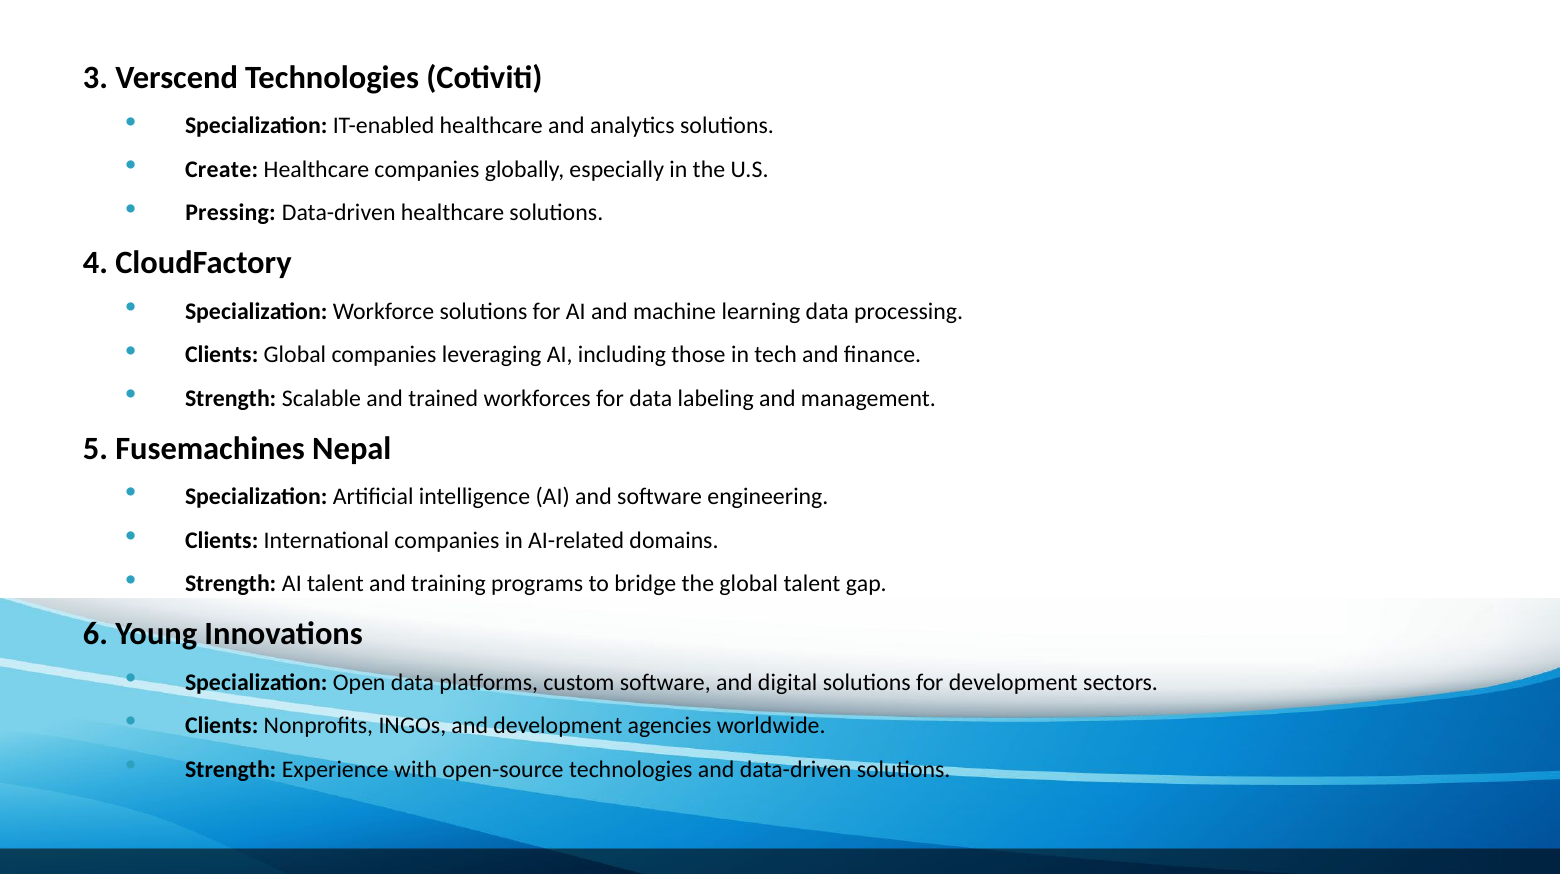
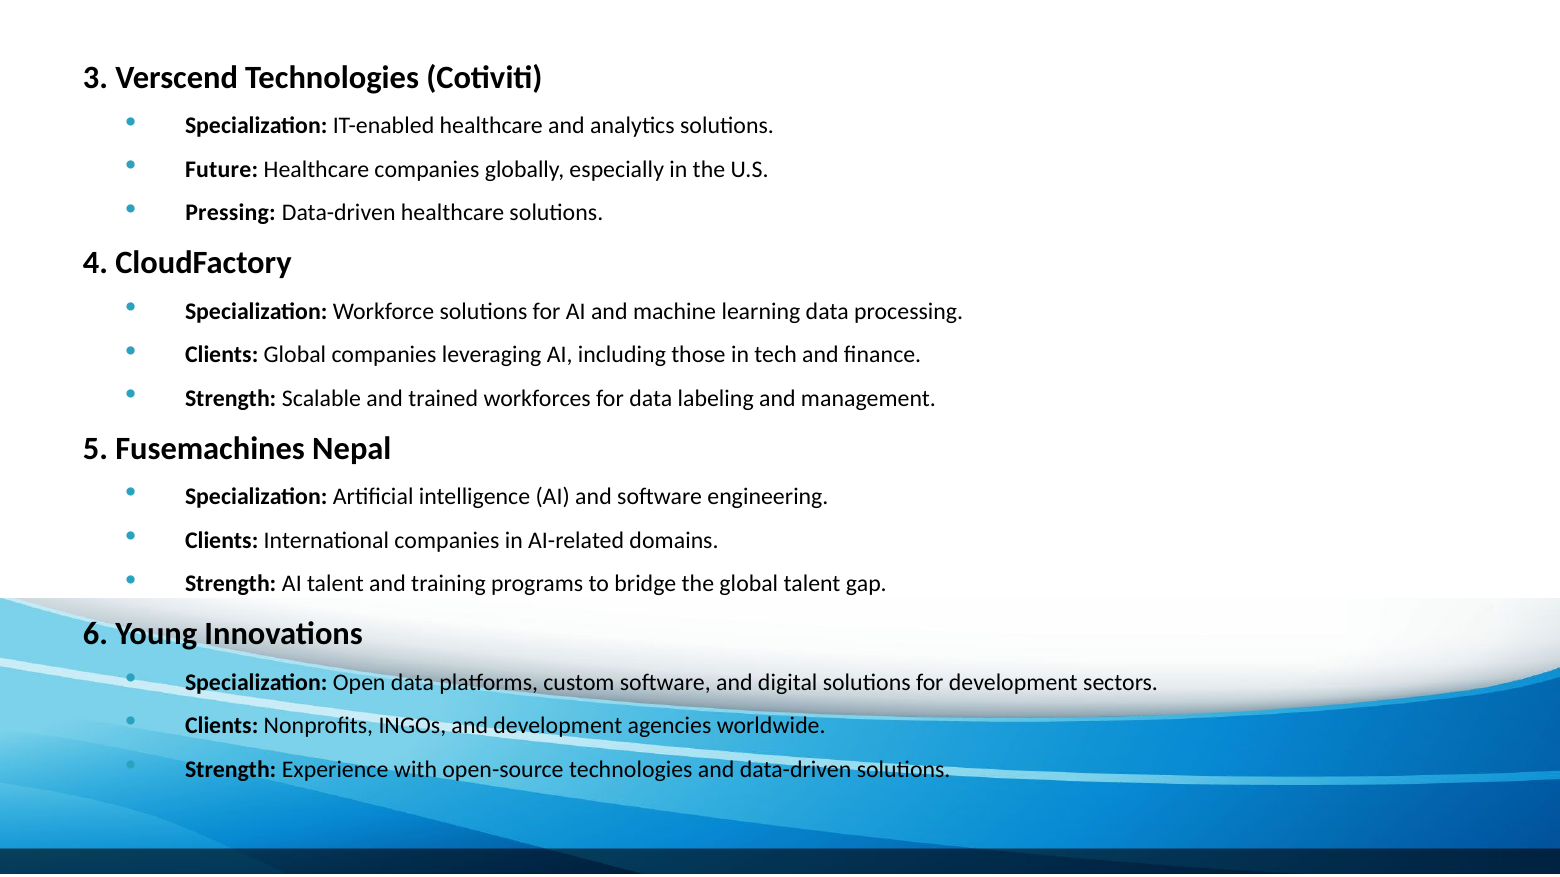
Create: Create -> Future
